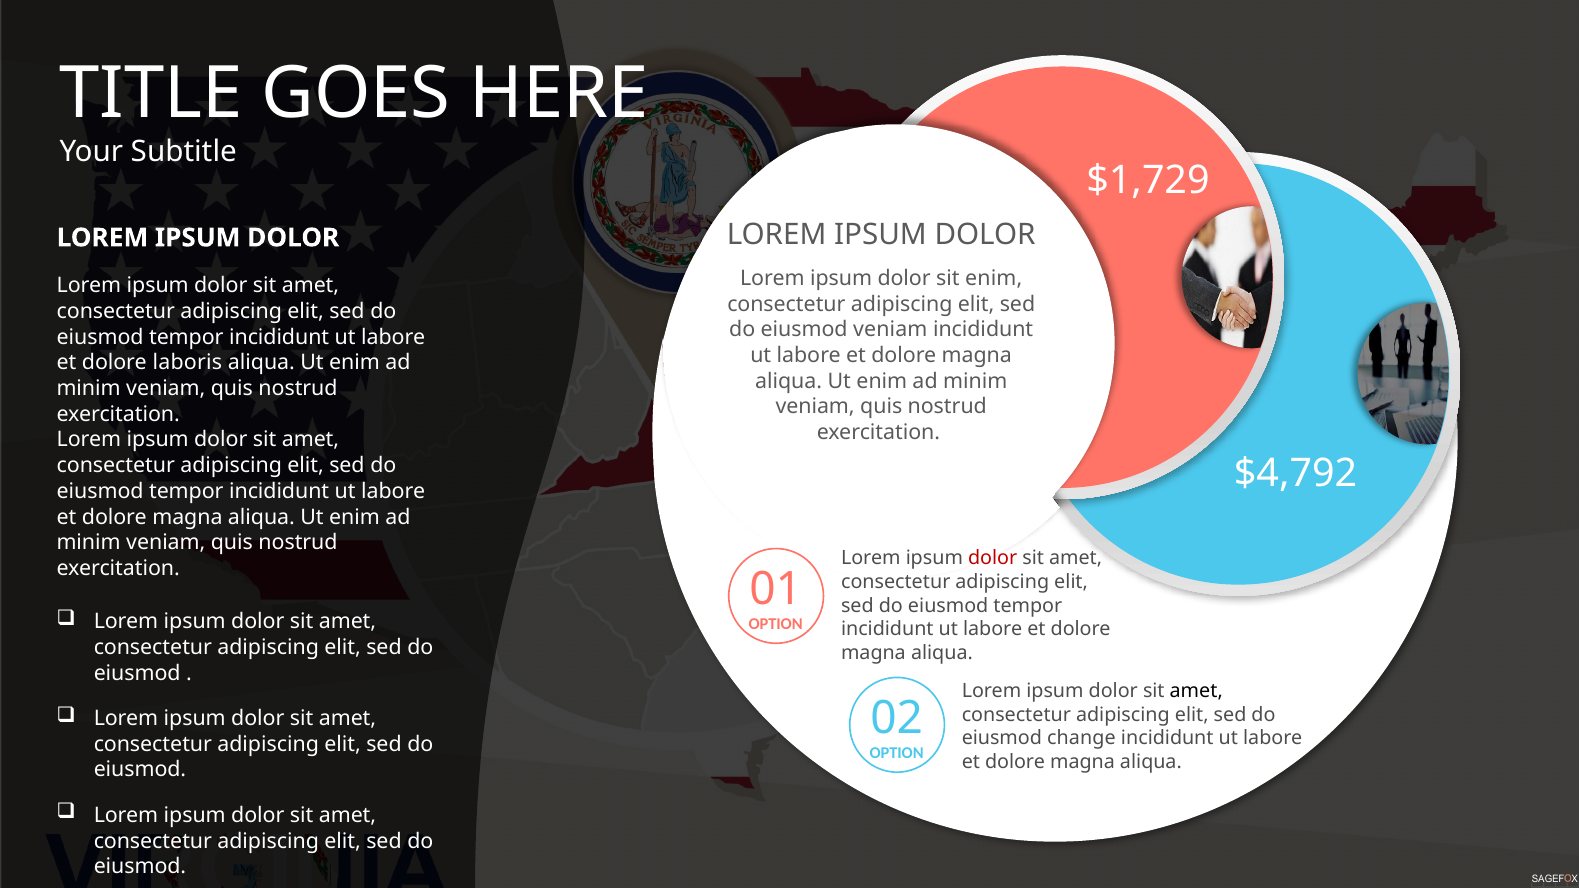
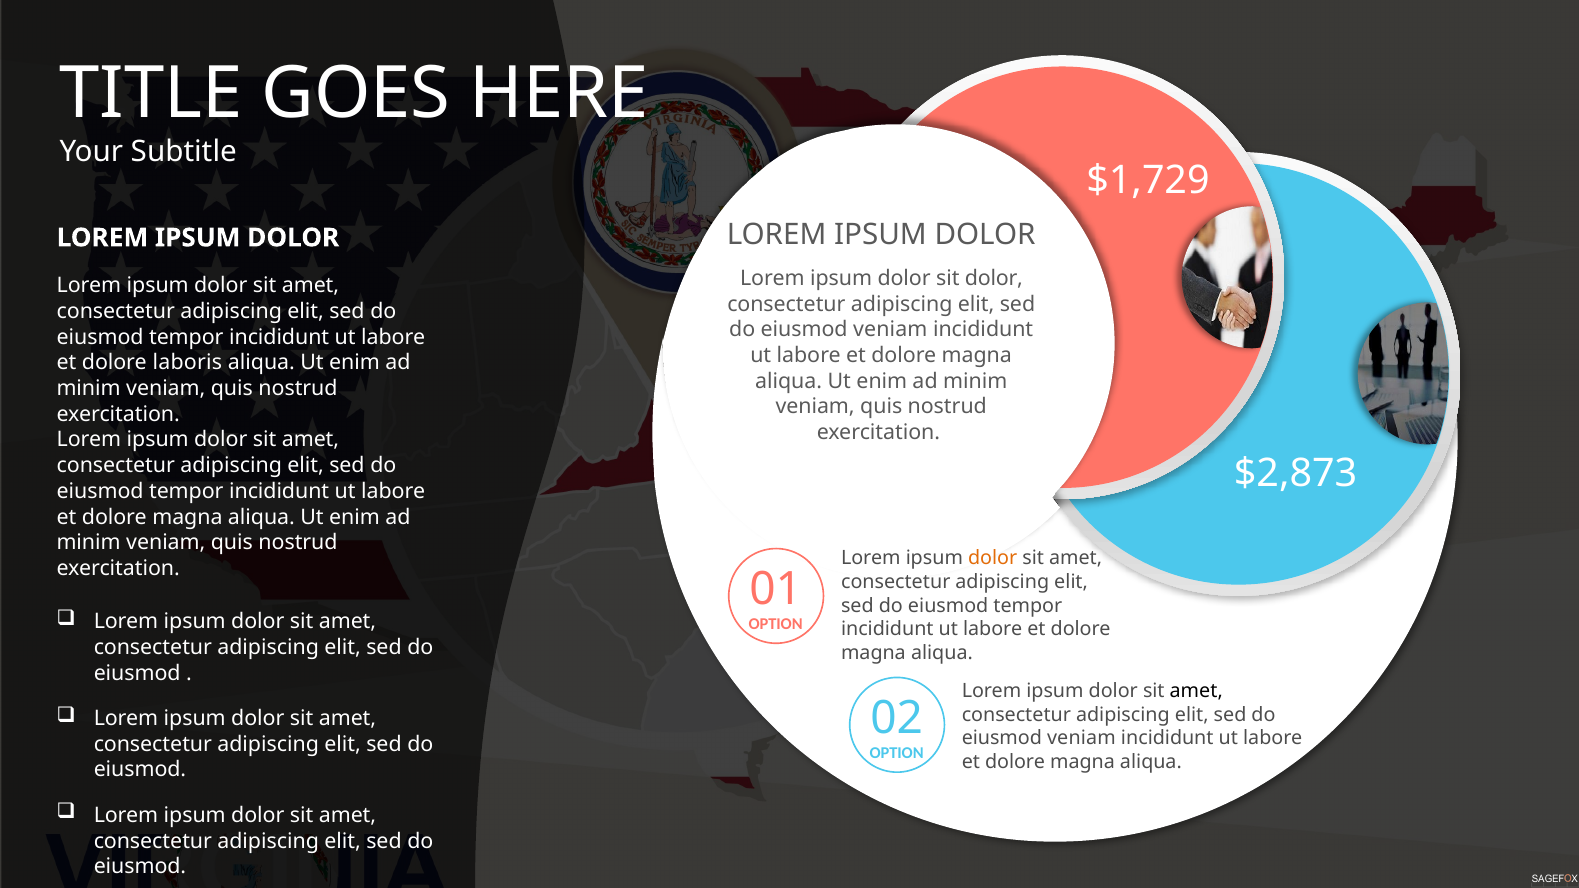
sit enim: enim -> dolor
$4,792: $4,792 -> $2,873
dolor at (993, 559) colour: red -> orange
change at (1081, 738): change -> veniam
